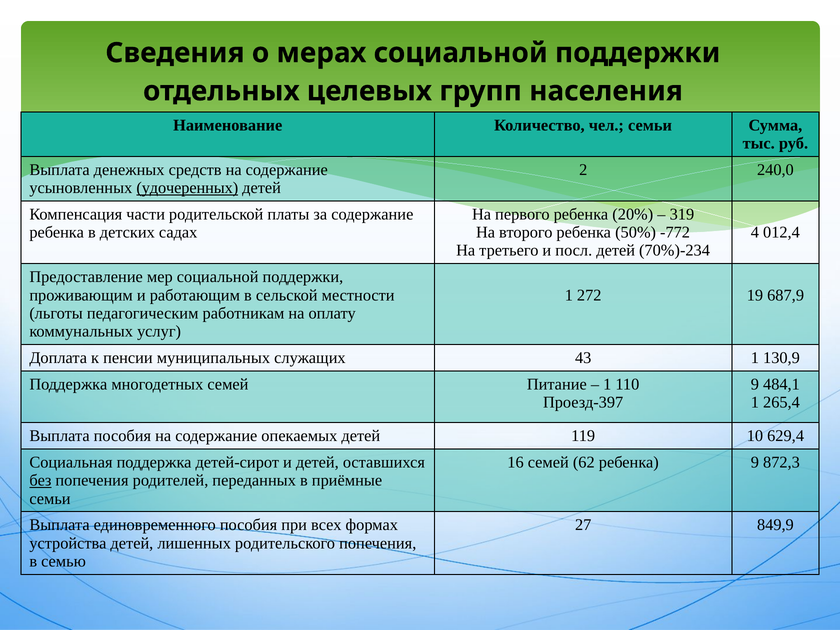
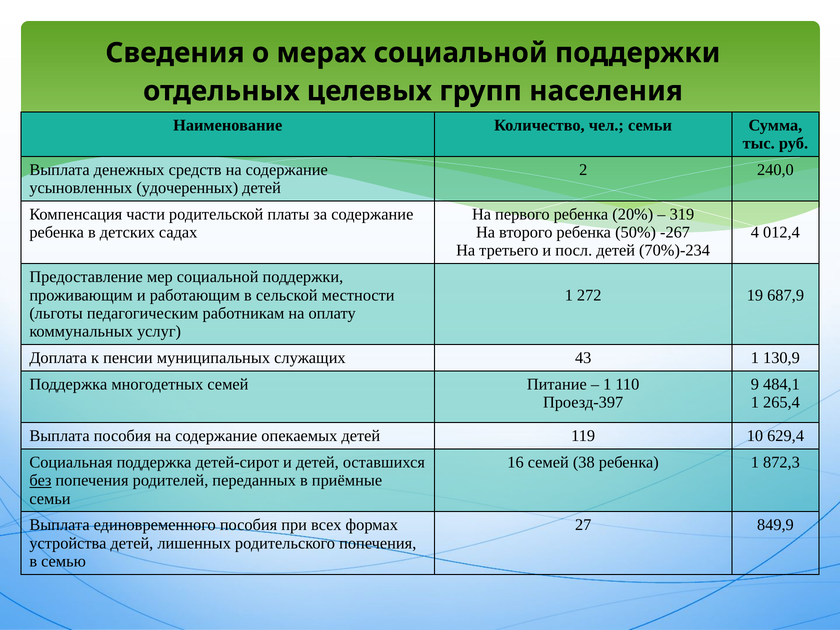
удочеренных underline: present -> none
-772: -772 -> -267
62: 62 -> 38
ребенка 9: 9 -> 1
